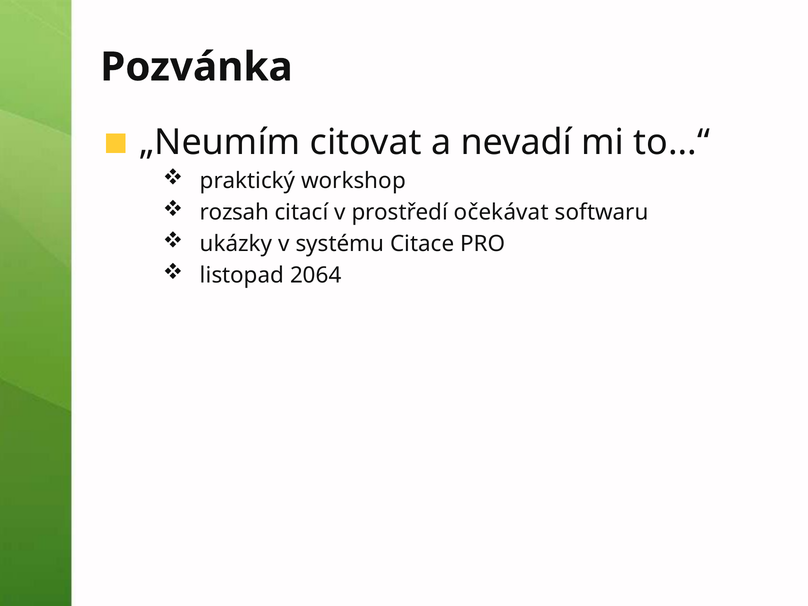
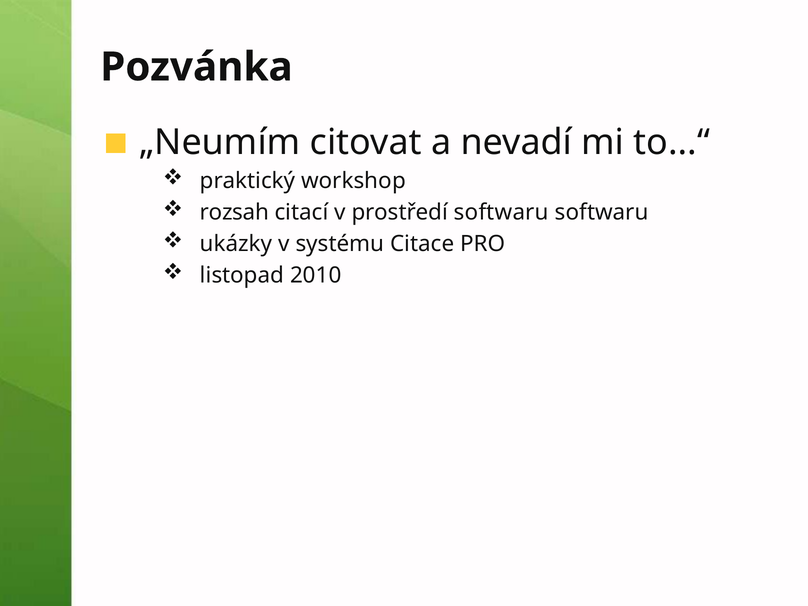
prostředí očekávat: očekávat -> softwaru
2064: 2064 -> 2010
